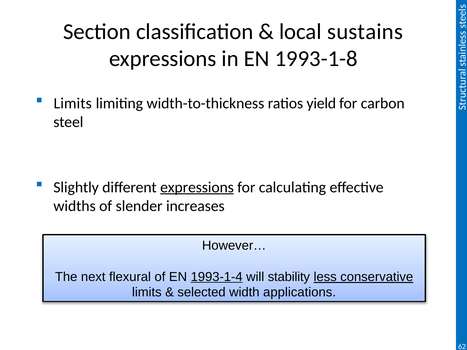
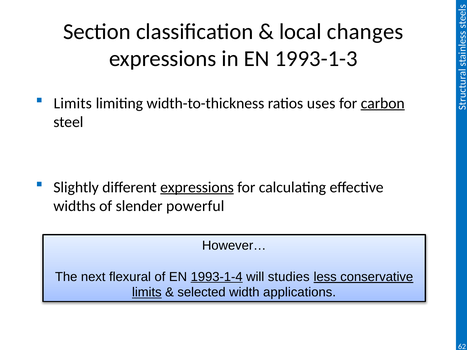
sustains: sustains -> changes
1993-1-8: 1993-1-8 -> 1993-1-3
yield: yield -> uses
carbon underline: none -> present
increases: increases -> powerful
stability: stability -> studies
limits at (147, 293) underline: none -> present
